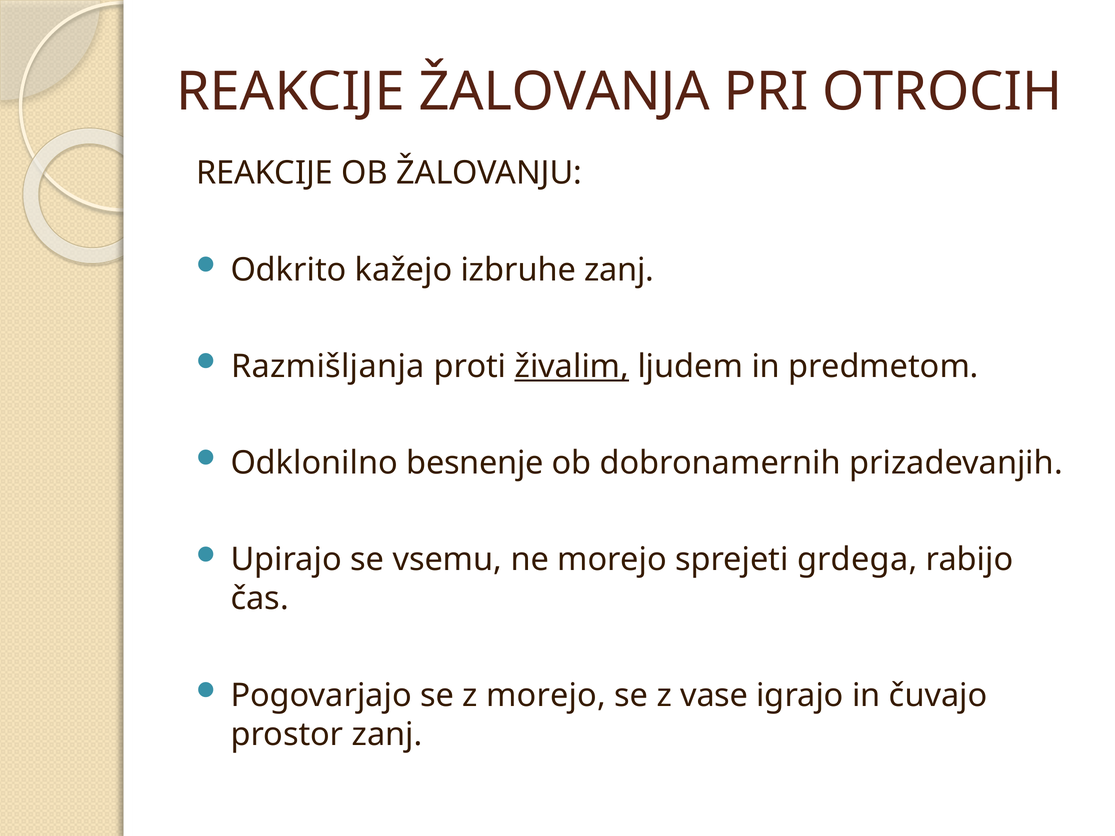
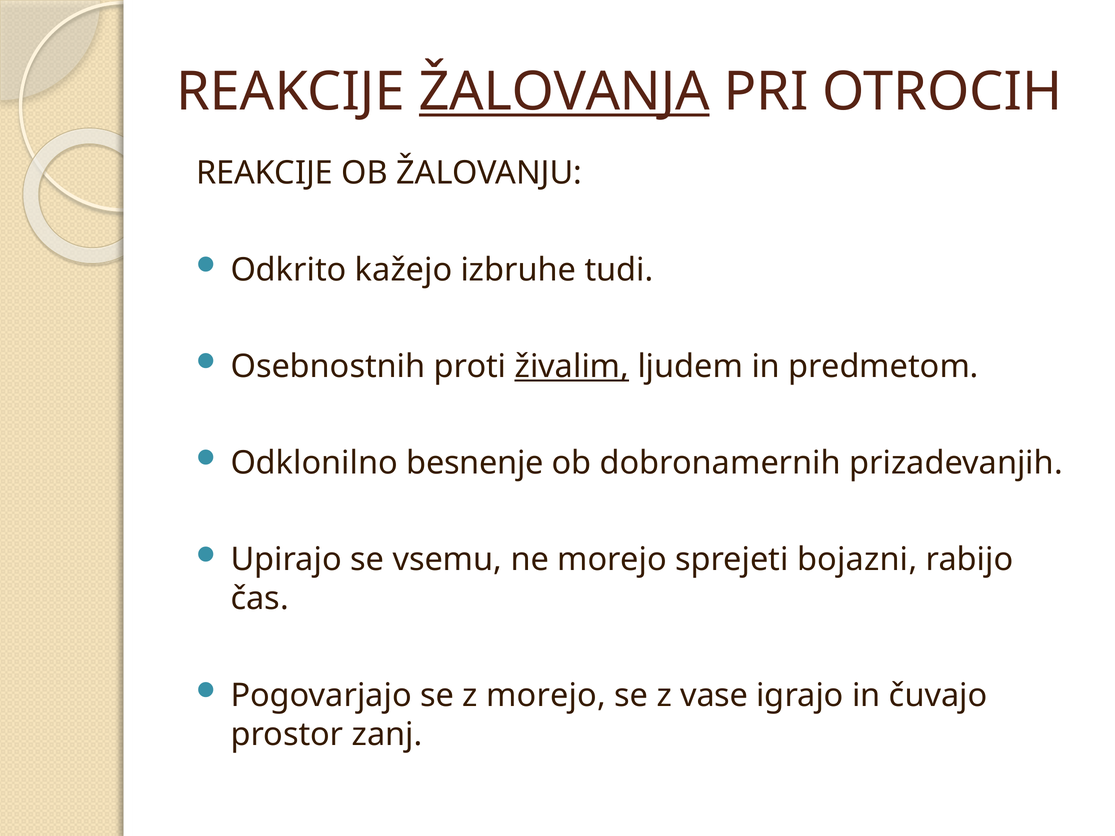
ŽALOVANJA underline: none -> present
izbruhe zanj: zanj -> tudi
Razmišljanja: Razmišljanja -> Osebnostnih
grdega: grdega -> bojazni
